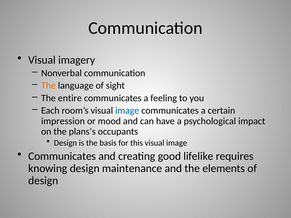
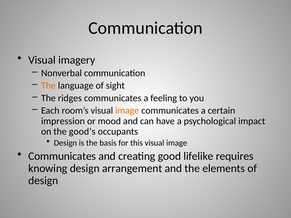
entire: entire -> ridges
image at (127, 111) colour: blue -> orange
plans’s: plans’s -> good’s
maintenance: maintenance -> arrangement
